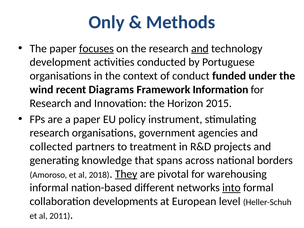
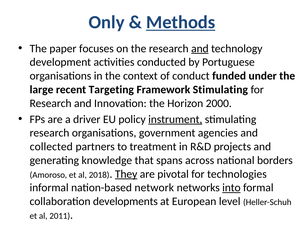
Methods underline: none -> present
focuses underline: present -> none
wind: wind -> large
Diagrams: Diagrams -> Targeting
Framework Information: Information -> Stimulating
2015: 2015 -> 2000
a paper: paper -> driver
instrument underline: none -> present
warehousing: warehousing -> technologies
different: different -> network
